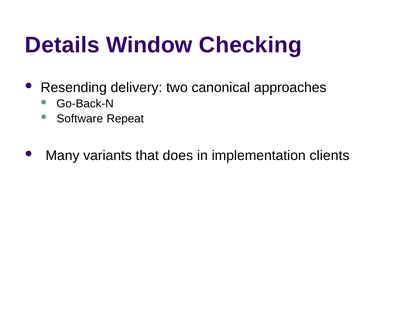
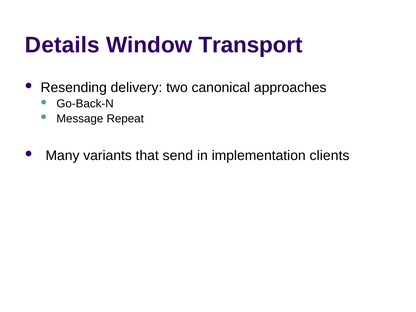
Checking: Checking -> Transport
Software: Software -> Message
does: does -> send
